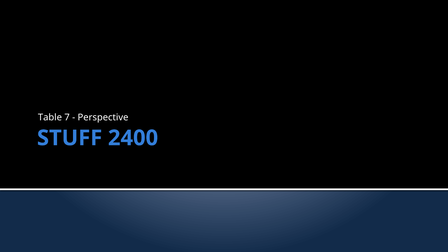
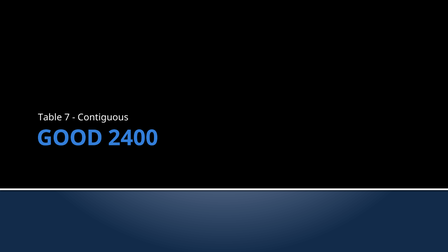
Perspective: Perspective -> Contiguous
STUFF: STUFF -> GOOD
